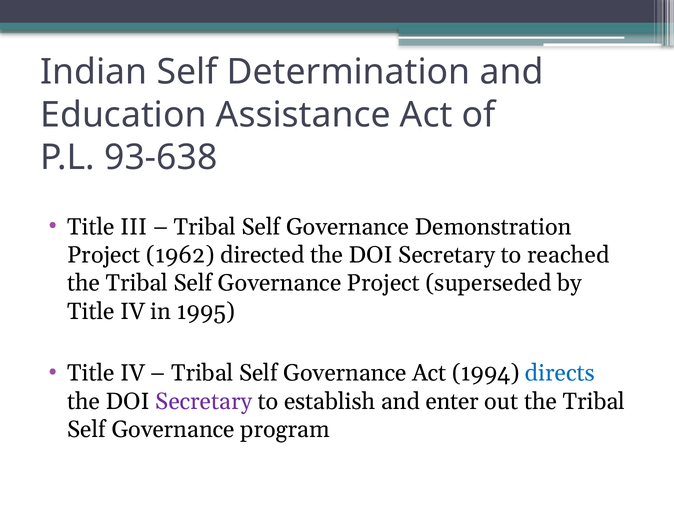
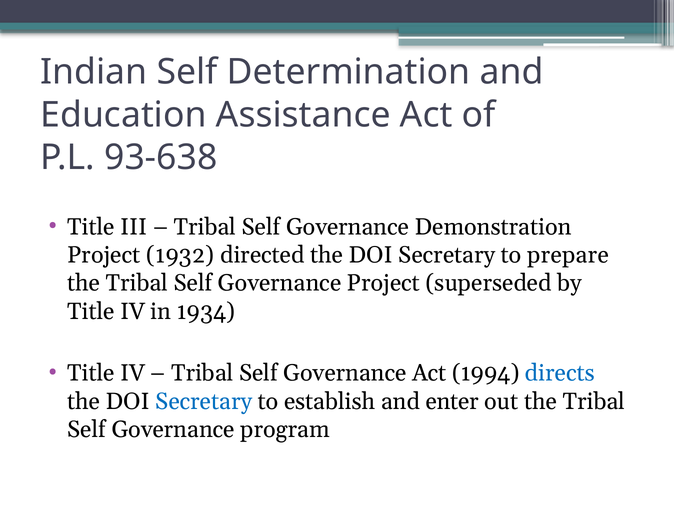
1962: 1962 -> 1932
reached: reached -> prepare
1995: 1995 -> 1934
Secretary at (204, 401) colour: purple -> blue
